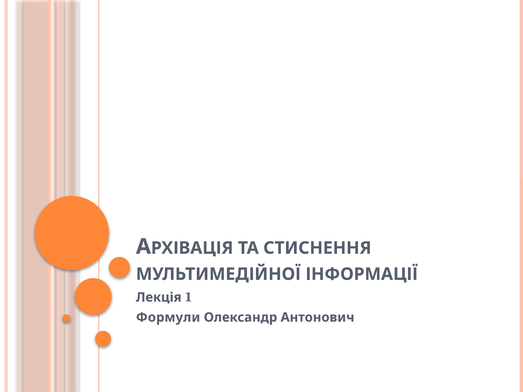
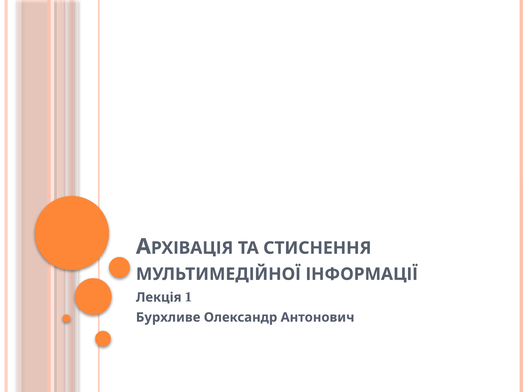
Формули: Формули -> Бурхливе
